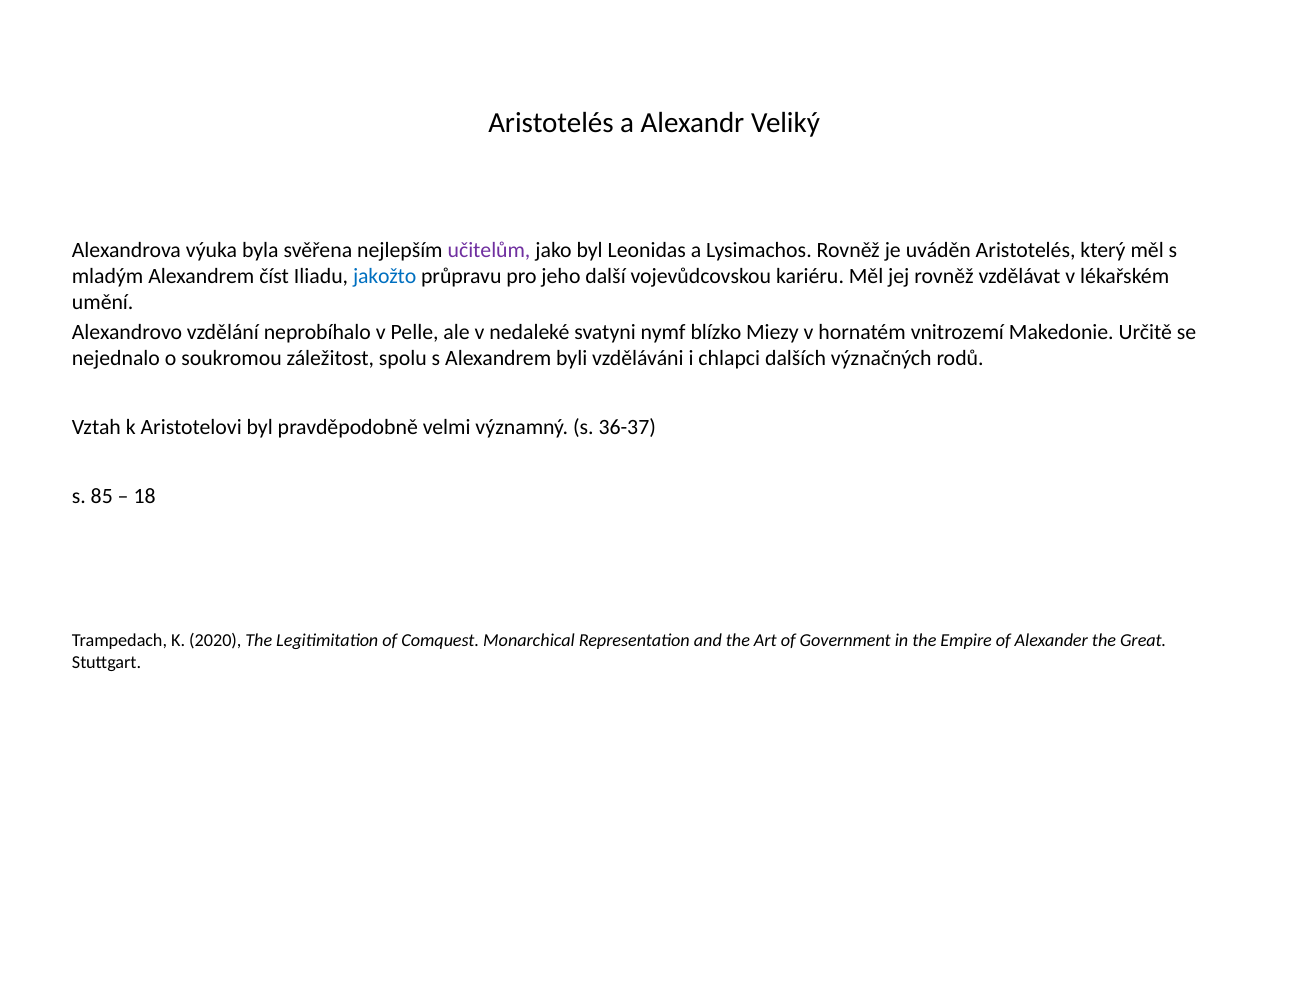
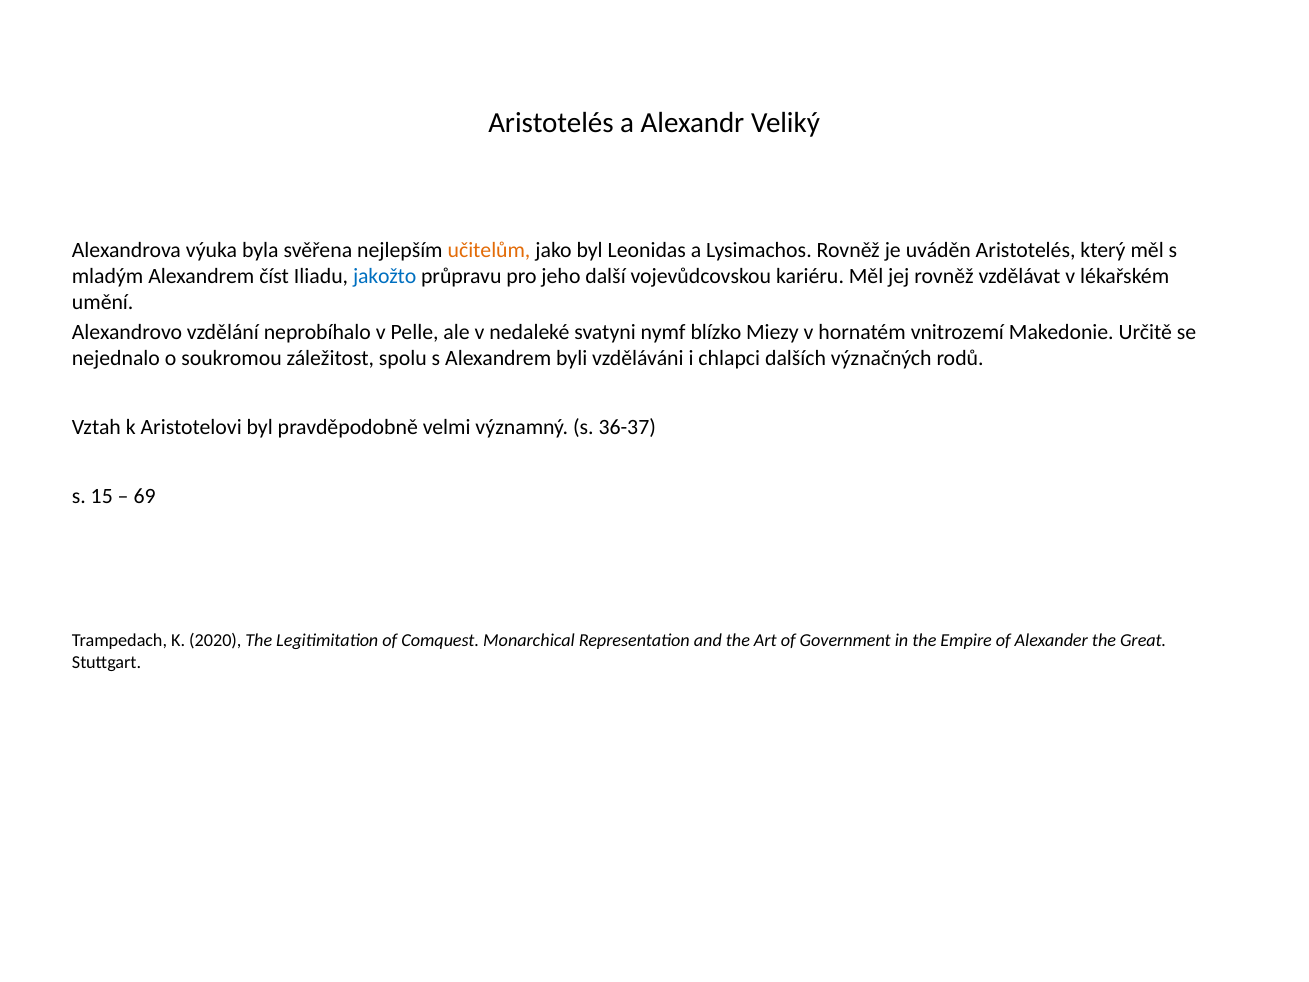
učitelům colour: purple -> orange
85: 85 -> 15
18: 18 -> 69
